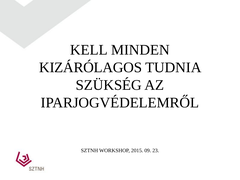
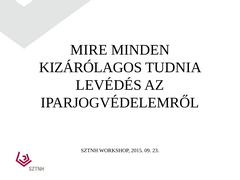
KELL: KELL -> MIRE
SZÜKSÉG: SZÜKSÉG -> LEVÉDÉS
